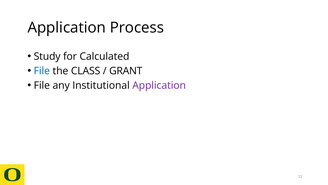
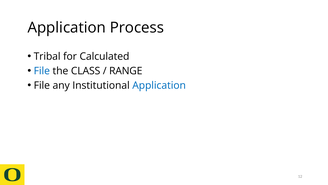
Study: Study -> Tribal
GRANT: GRANT -> RANGE
Application at (159, 85) colour: purple -> blue
